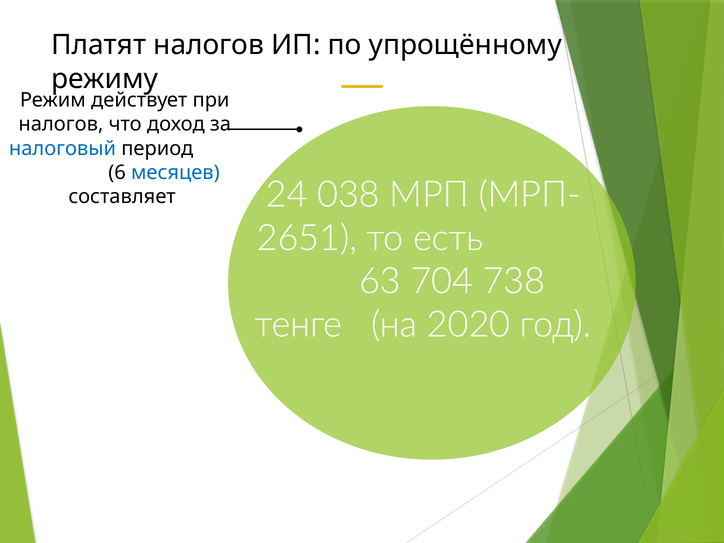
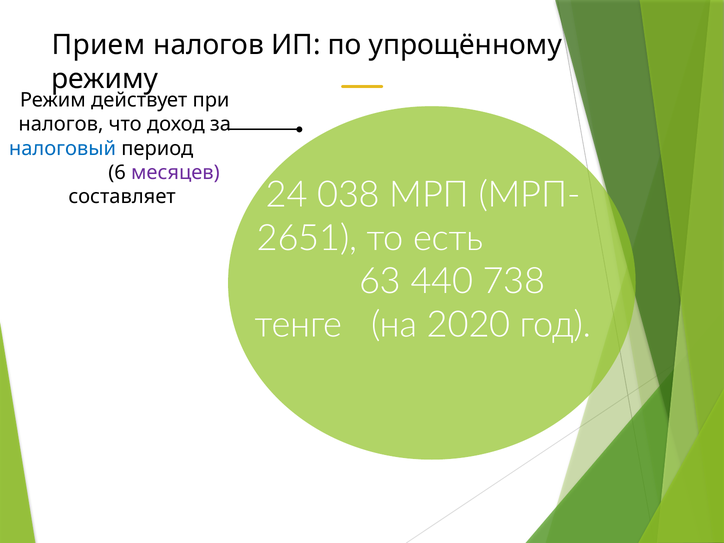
Платят: Платят -> Прием
месяцев colour: blue -> purple
704: 704 -> 440
